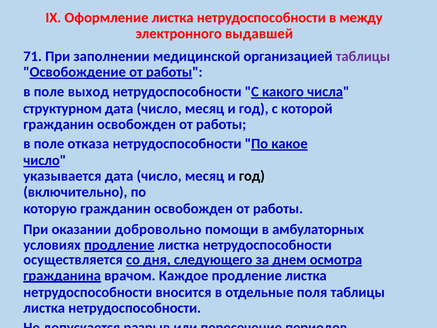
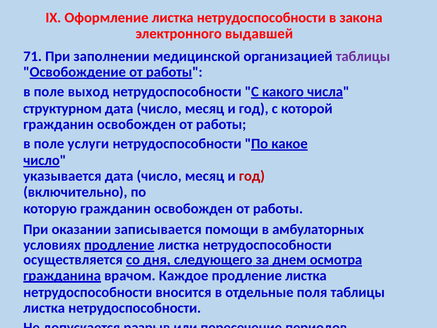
между: между -> закона
отказа: отказа -> услуги
год at (252, 176) colour: black -> red
добровольно: добровольно -> записывается
